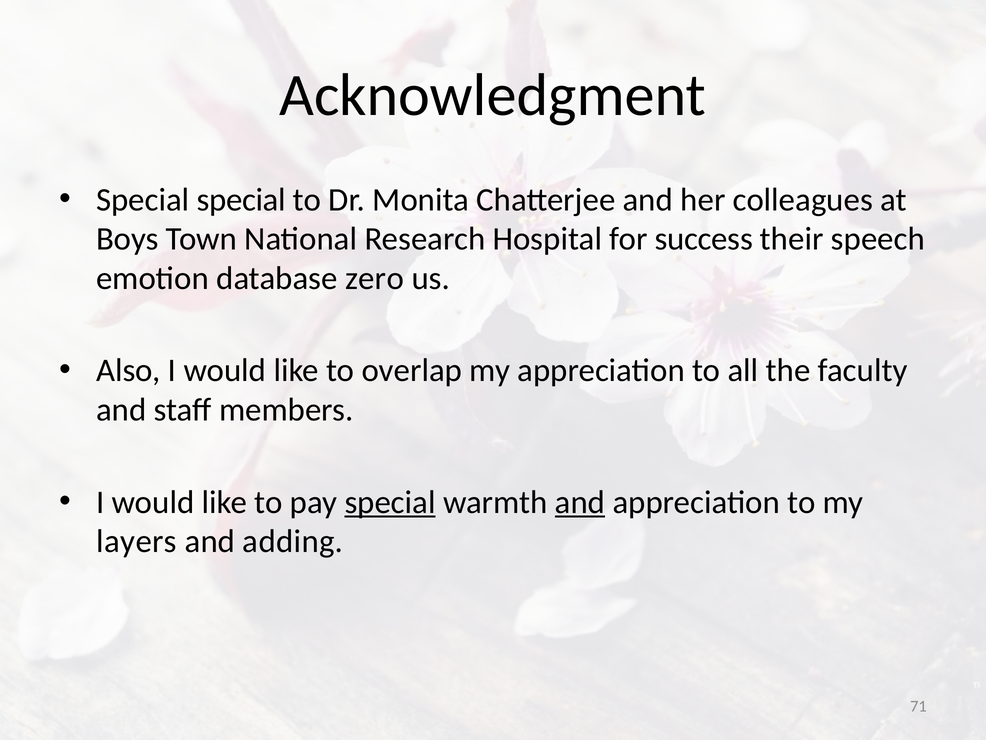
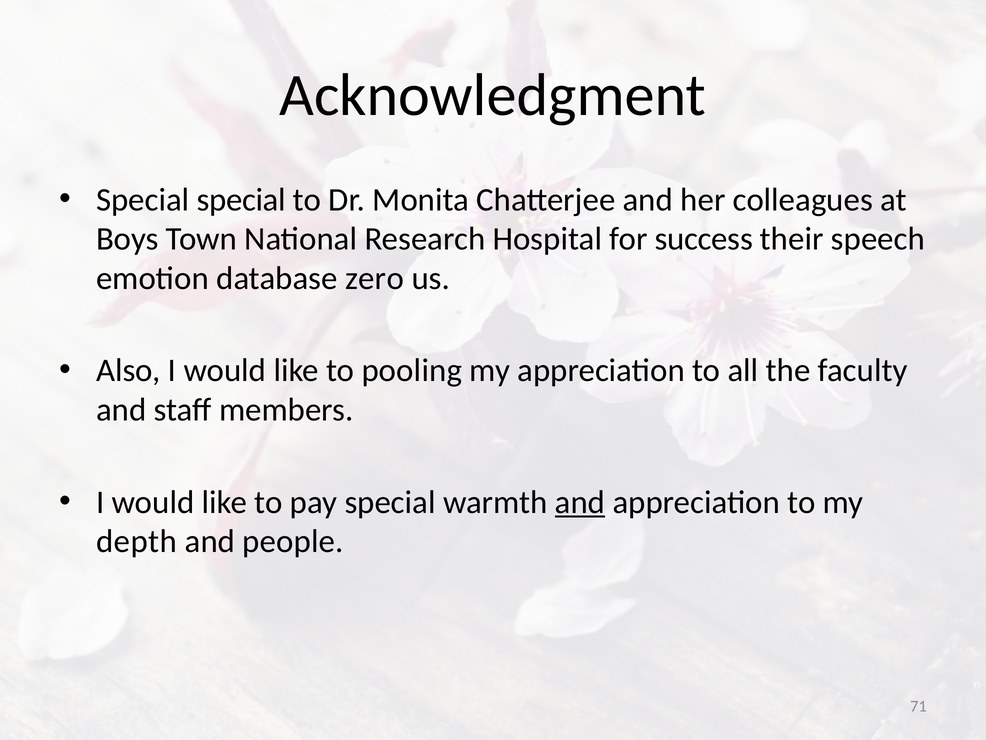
overlap: overlap -> pooling
special at (390, 502) underline: present -> none
layers: layers -> depth
adding: adding -> people
